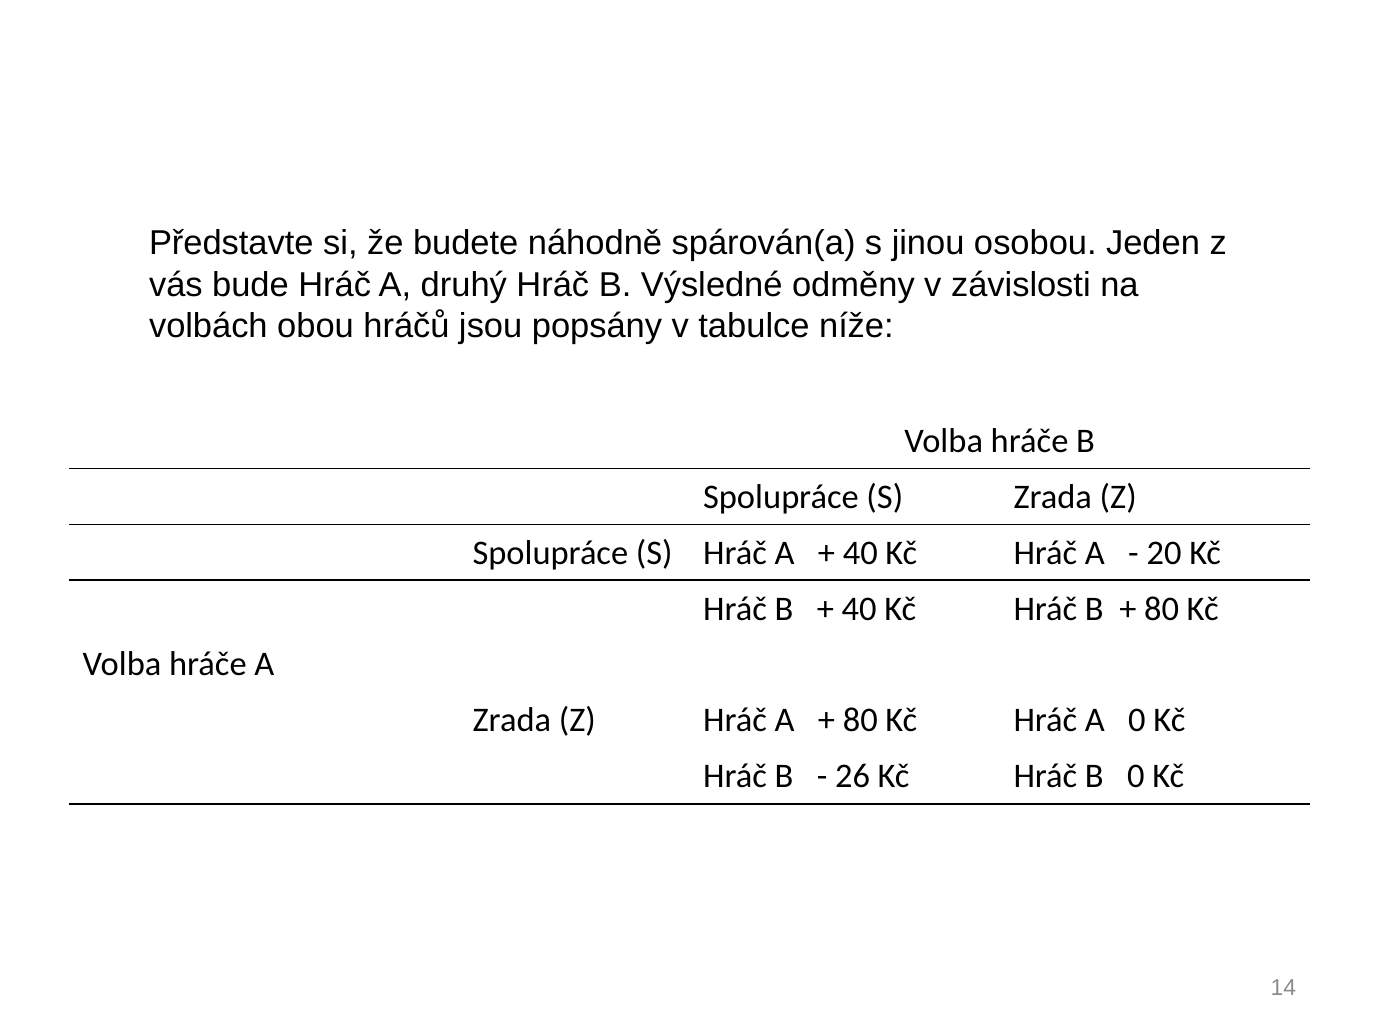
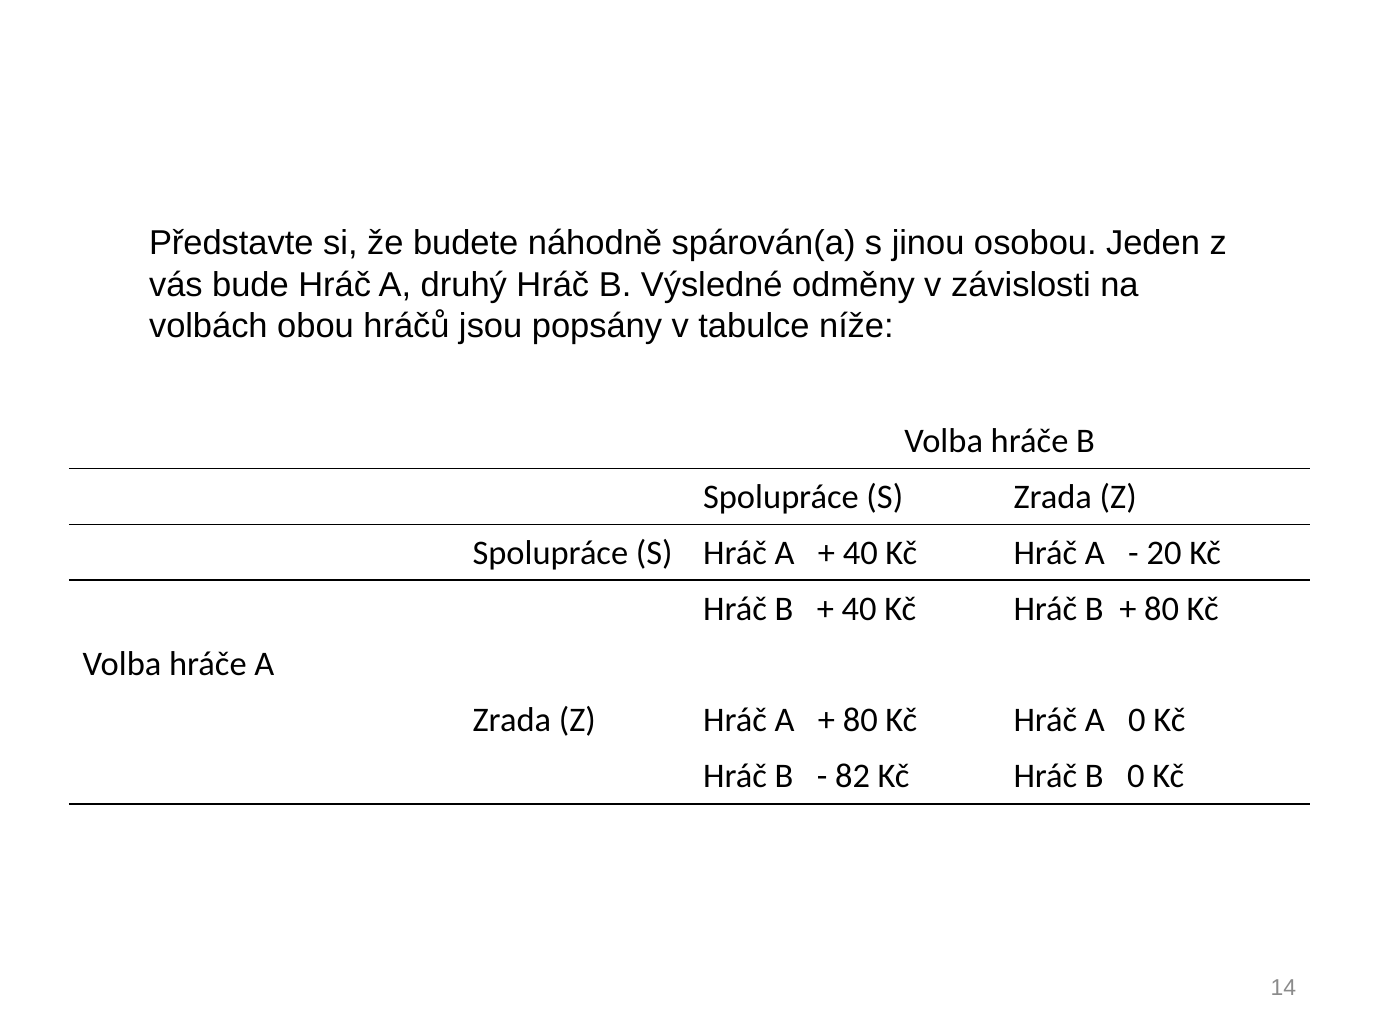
26: 26 -> 82
